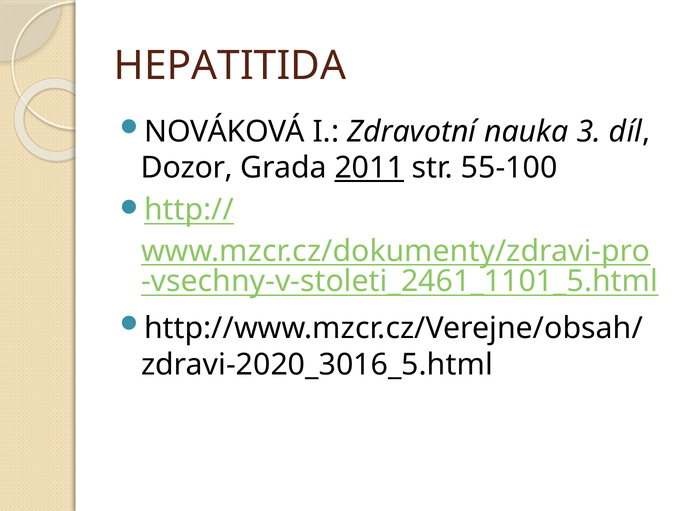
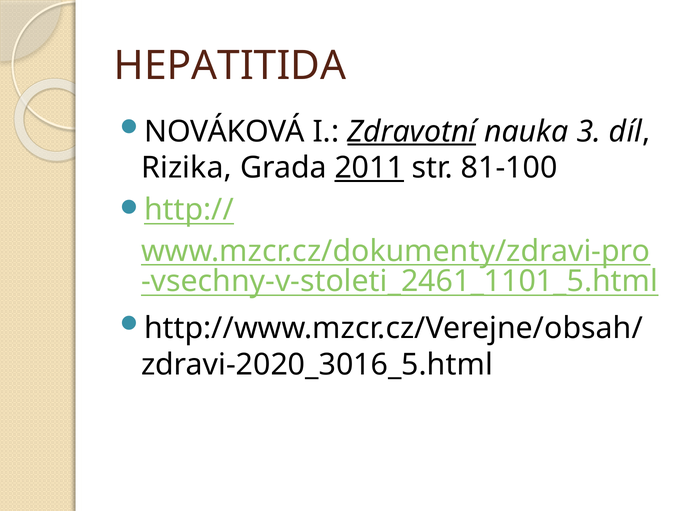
Zdravotní underline: none -> present
Dozor: Dozor -> Rizika
55-100: 55-100 -> 81-100
